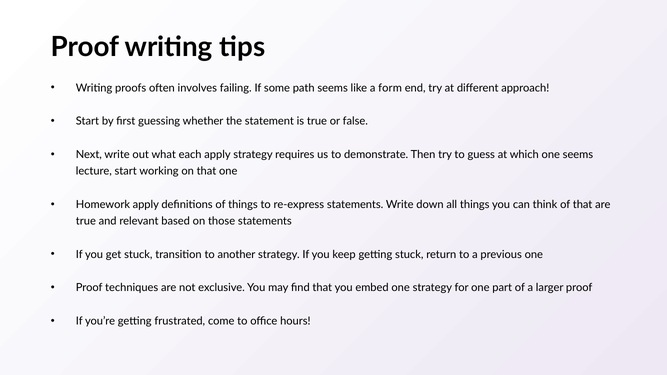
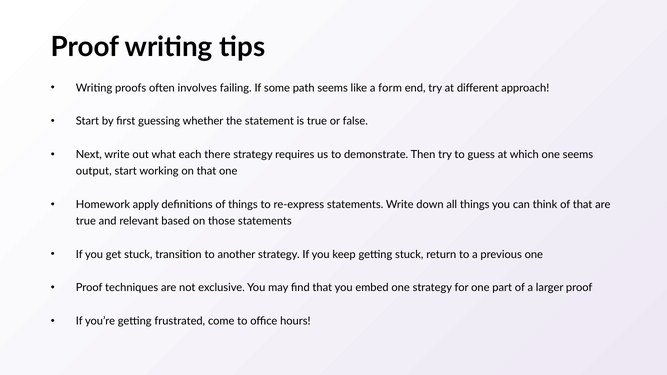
each apply: apply -> there
lecture: lecture -> output
